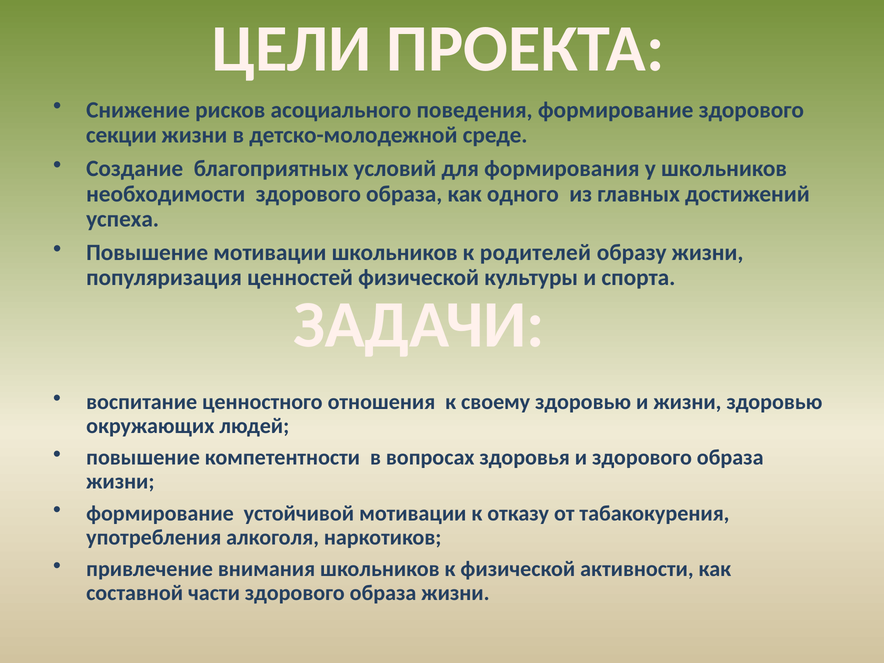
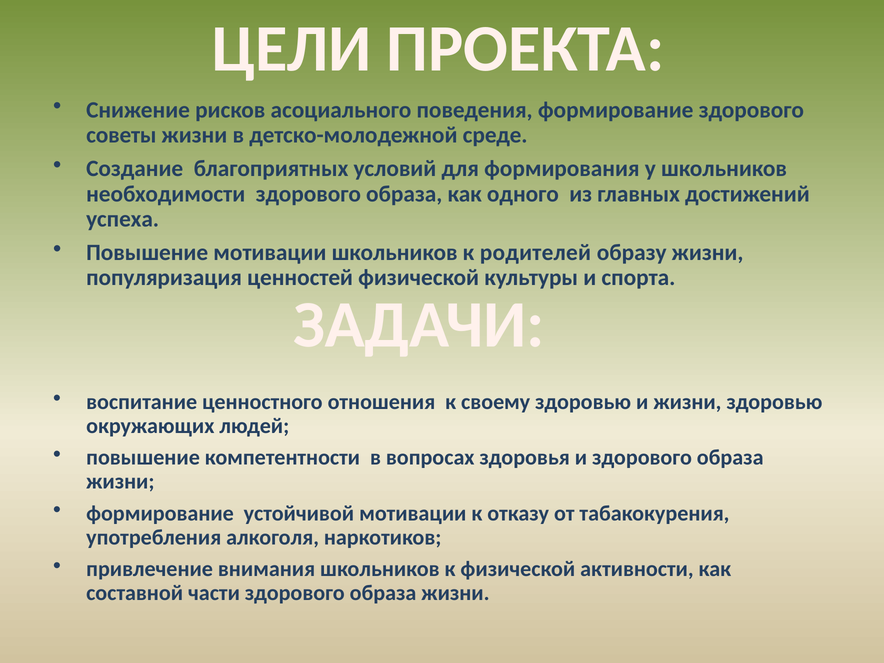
секции: секции -> советы
